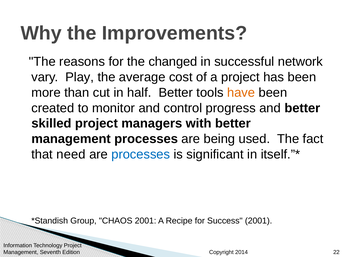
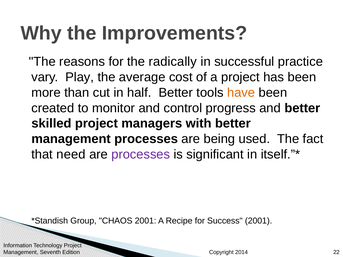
changed: changed -> radically
network: network -> practice
processes at (141, 154) colour: blue -> purple
